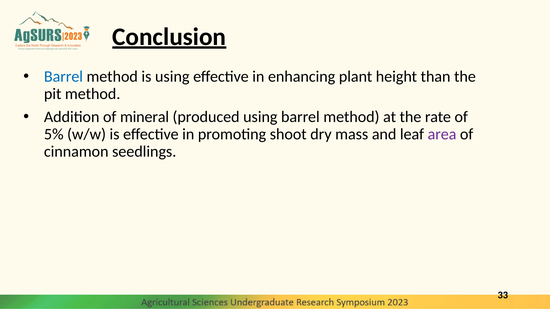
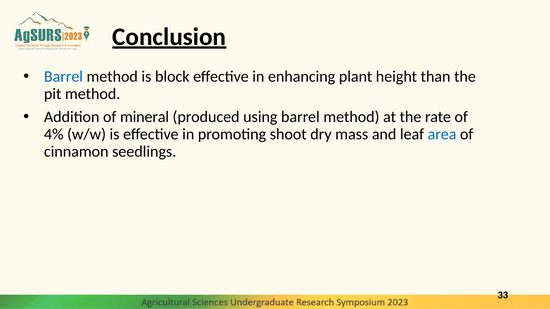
is using: using -> block
5%: 5% -> 4%
area colour: purple -> blue
